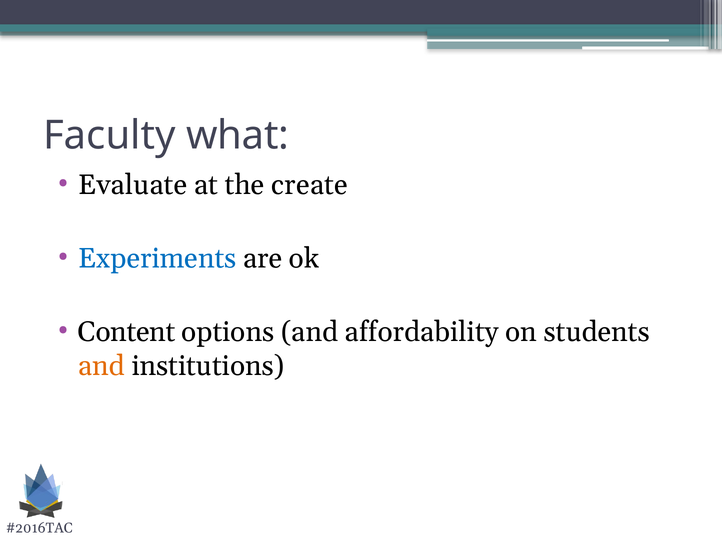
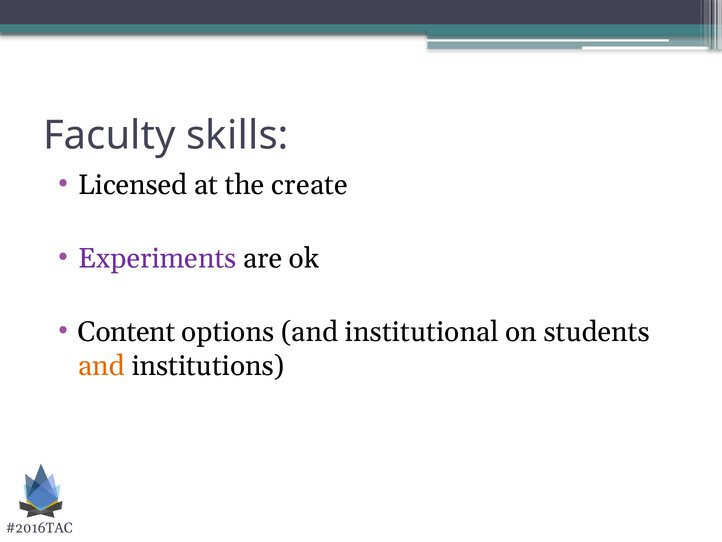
what: what -> skills
Evaluate: Evaluate -> Licensed
Experiments colour: blue -> purple
affordability: affordability -> institutional
